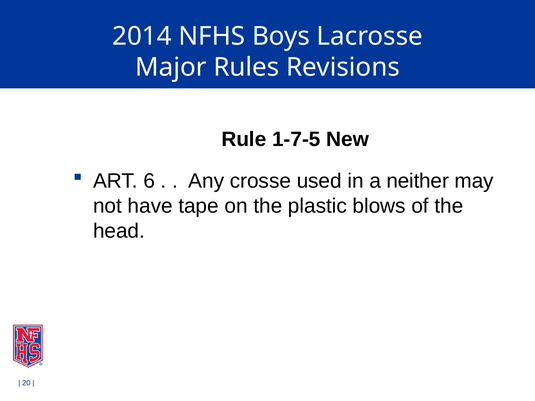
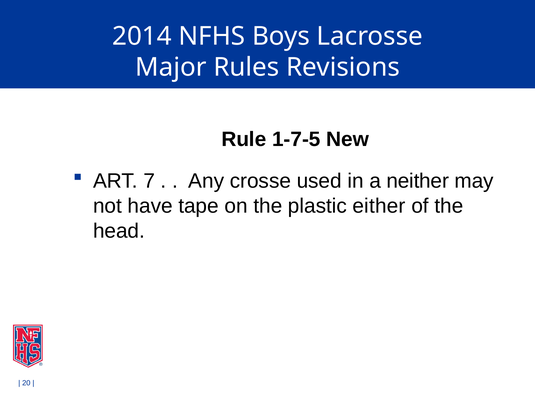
6: 6 -> 7
blows: blows -> either
